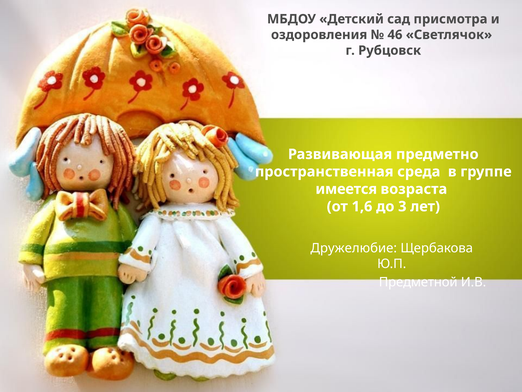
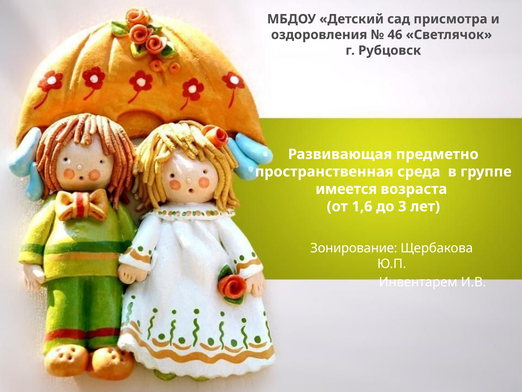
Дружелюбие: Дружелюбие -> Зонирование
Предметной: Предметной -> Инвентарем
